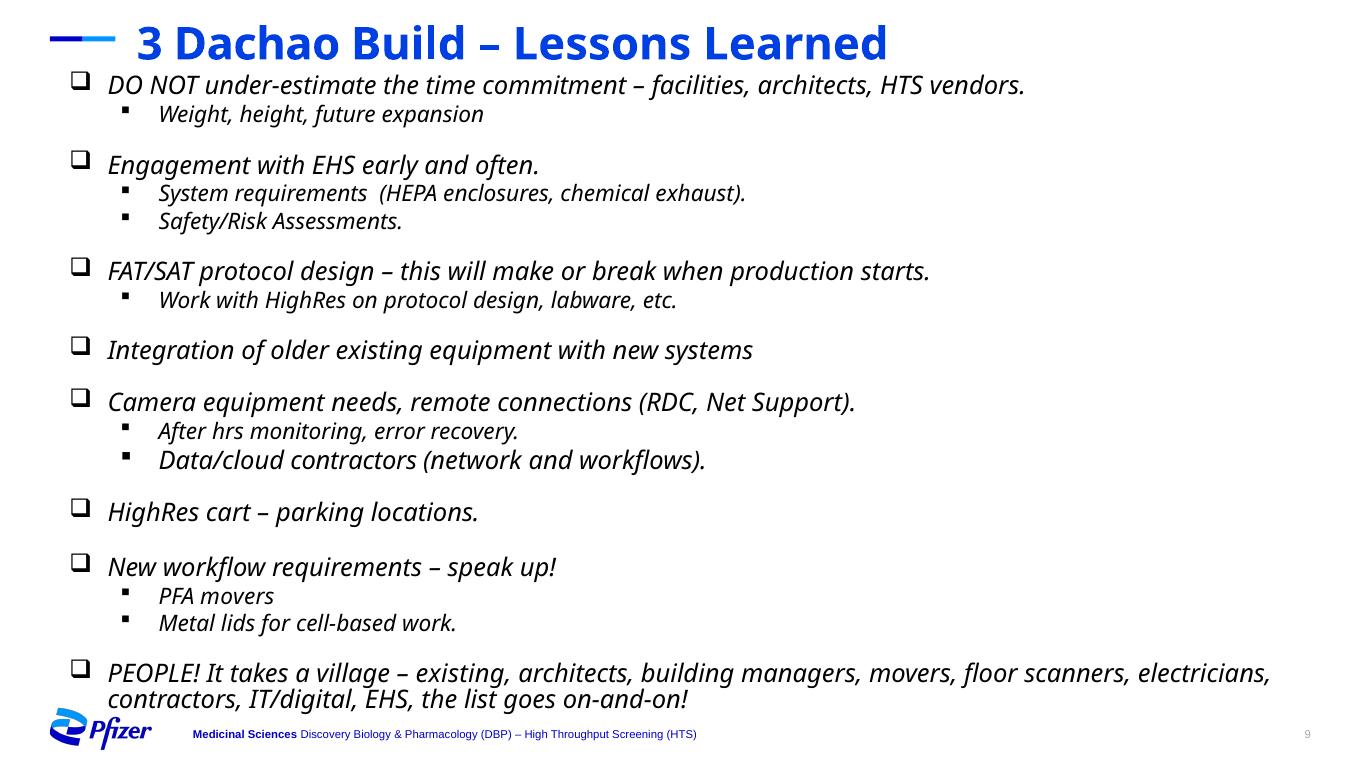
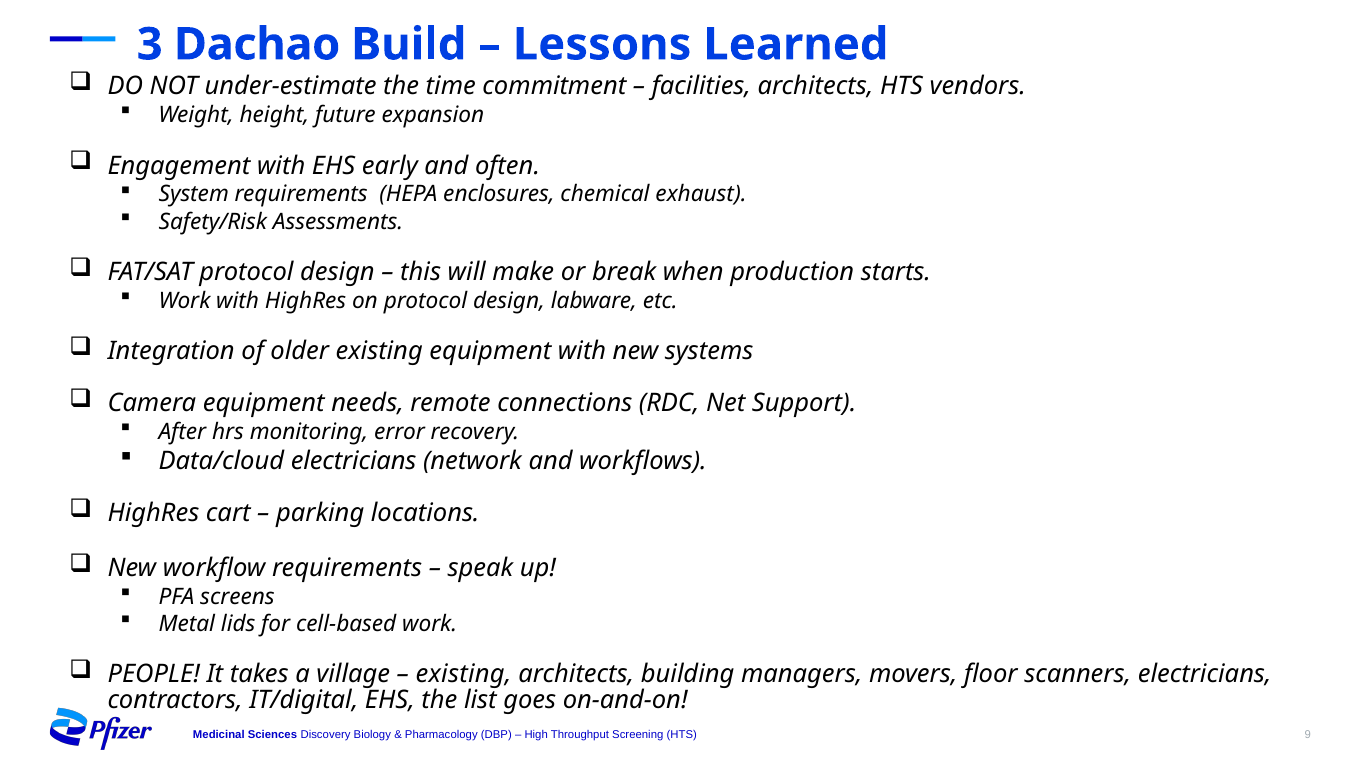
Data/cloud contractors: contractors -> electricians
PFA movers: movers -> screens
